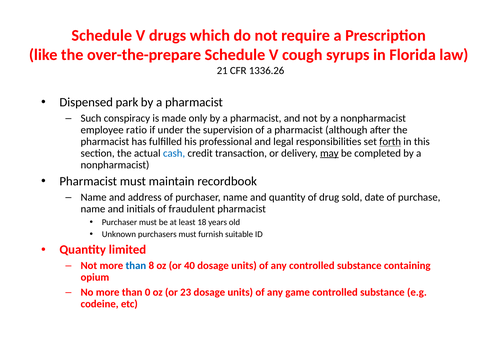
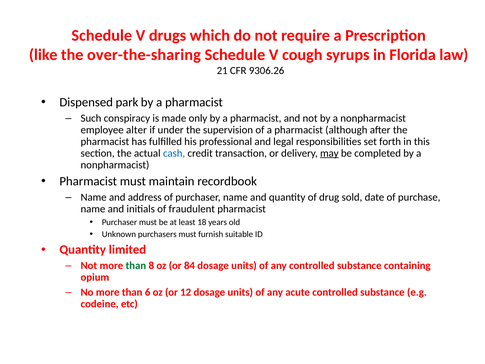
over-the-prepare: over-the-prepare -> over-the-sharing
1336.26: 1336.26 -> 9306.26
ratio: ratio -> alter
forth underline: present -> none
than at (136, 266) colour: blue -> green
40: 40 -> 84
0: 0 -> 6
23: 23 -> 12
game: game -> acute
